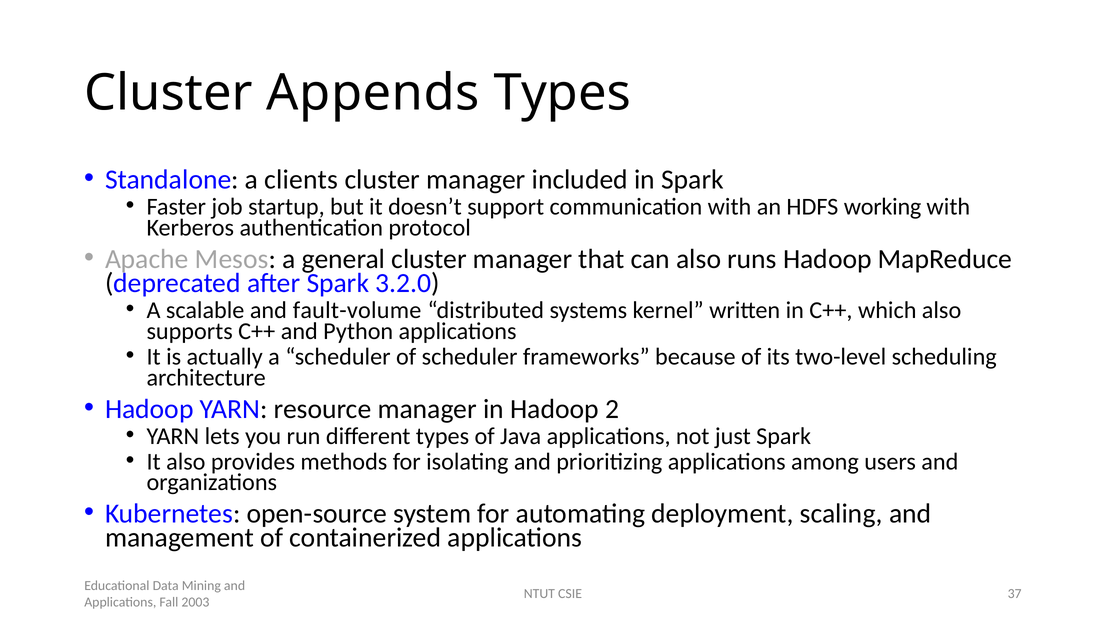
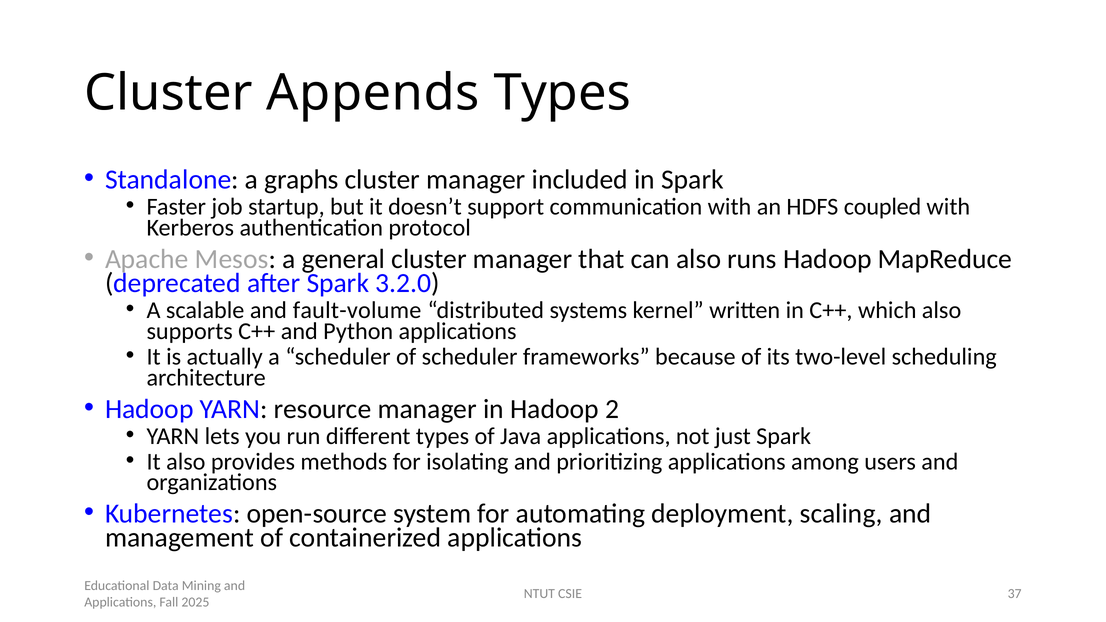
clients: clients -> graphs
working: working -> coupled
2003: 2003 -> 2025
